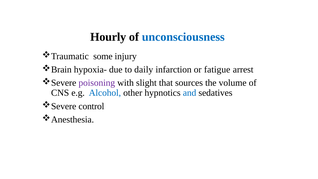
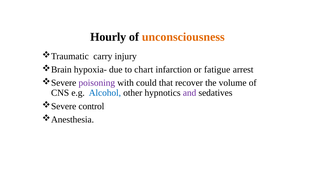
unconsciousness colour: blue -> orange
some: some -> carry
daily: daily -> chart
slight: slight -> could
sources: sources -> recover
and colour: blue -> purple
